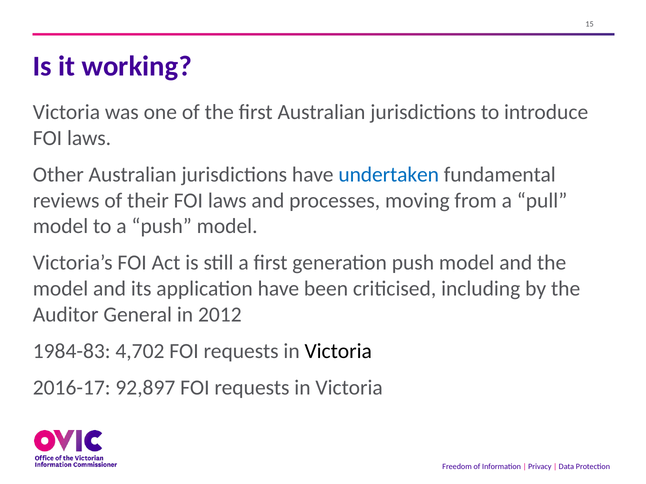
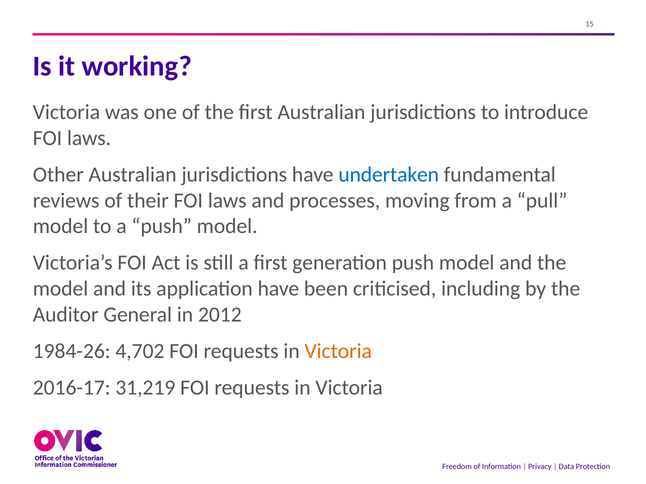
1984-83: 1984-83 -> 1984-26
Victoria at (338, 351) colour: black -> orange
92,897: 92,897 -> 31,219
